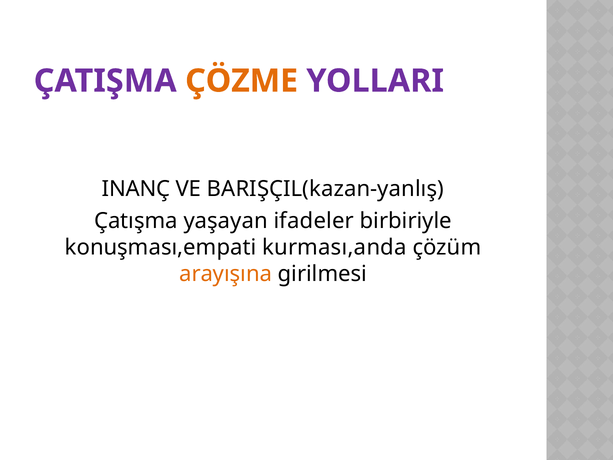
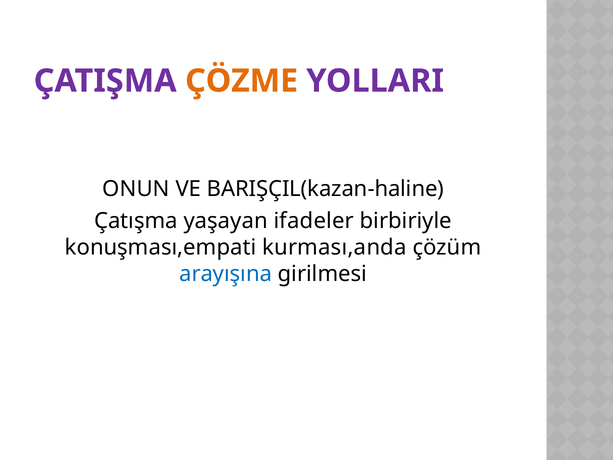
INANÇ: INANÇ -> ONUN
BARIŞÇIL(kazan-yanlış: BARIŞÇIL(kazan-yanlış -> BARIŞÇIL(kazan-haline
arayışına colour: orange -> blue
